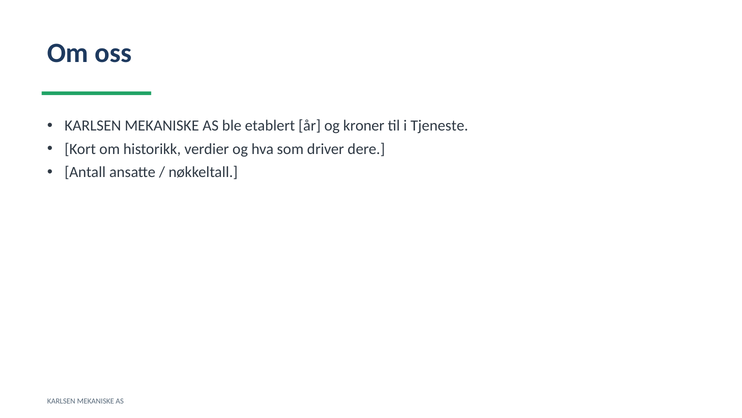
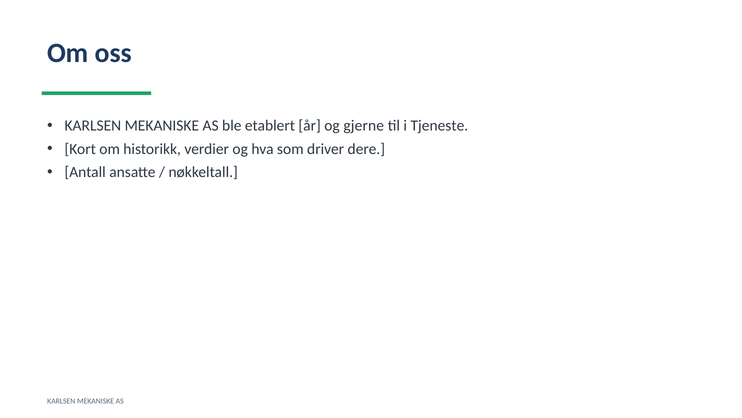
kroner: kroner -> gjerne
